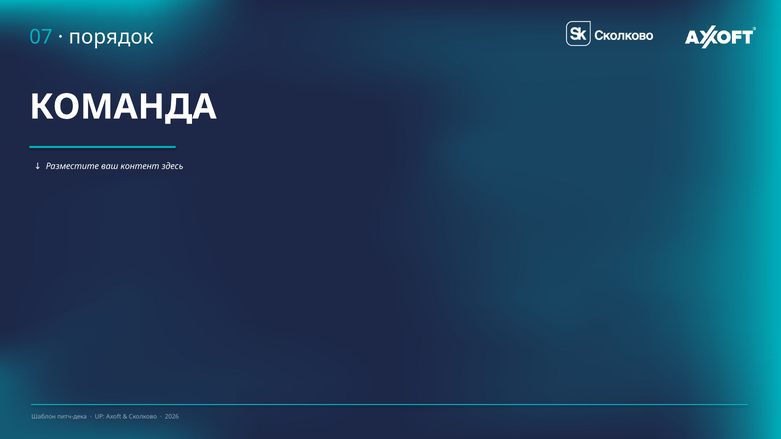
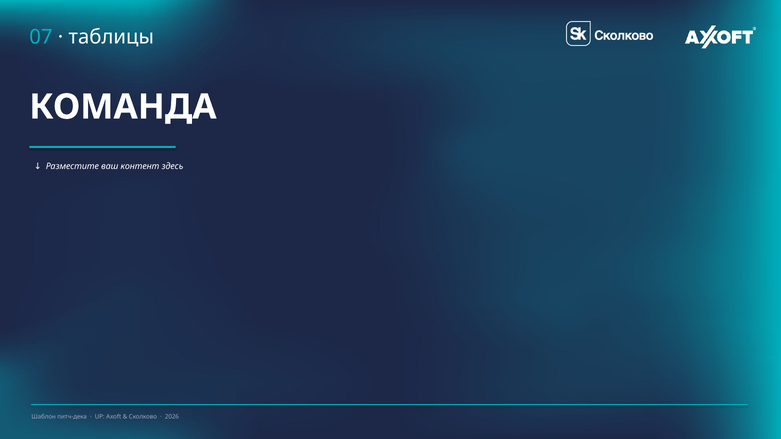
порядок: порядок -> таблицы
